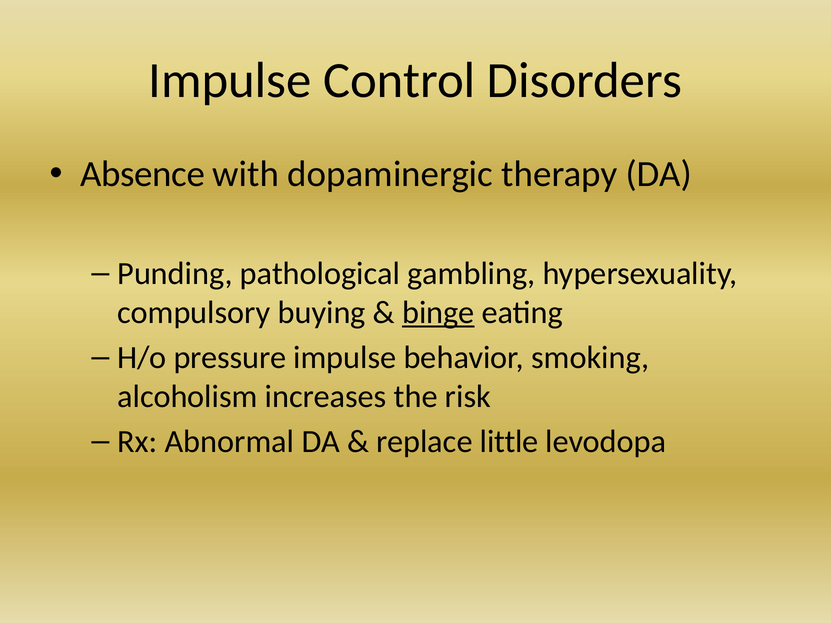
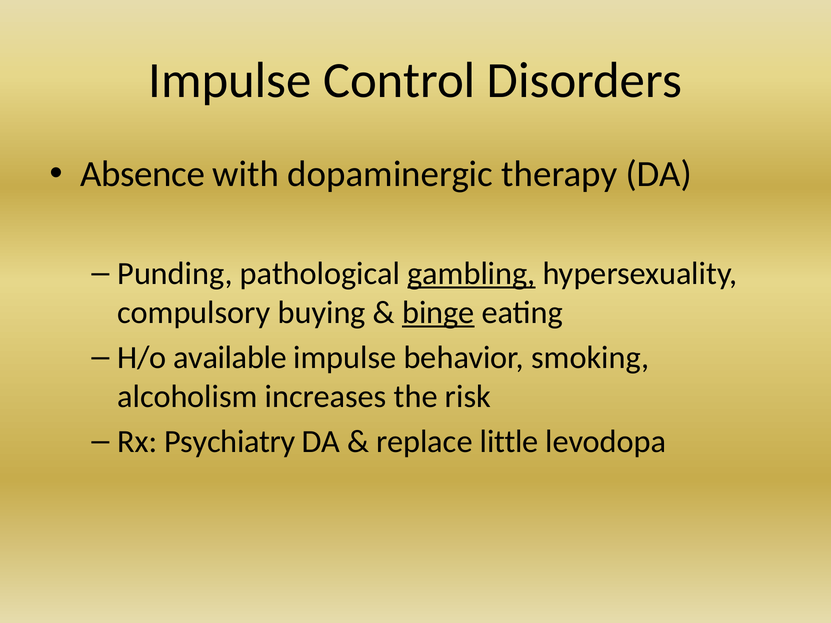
gambling underline: none -> present
pressure: pressure -> available
Abnormal: Abnormal -> Psychiatry
